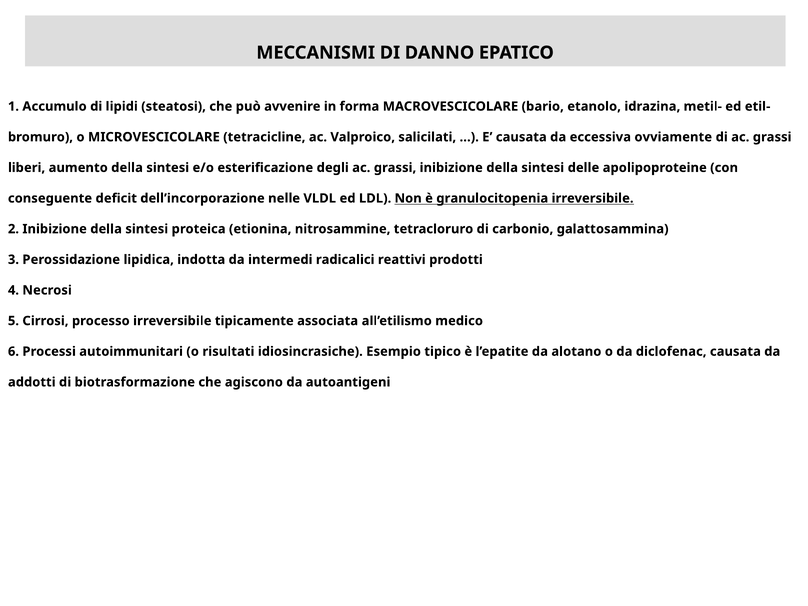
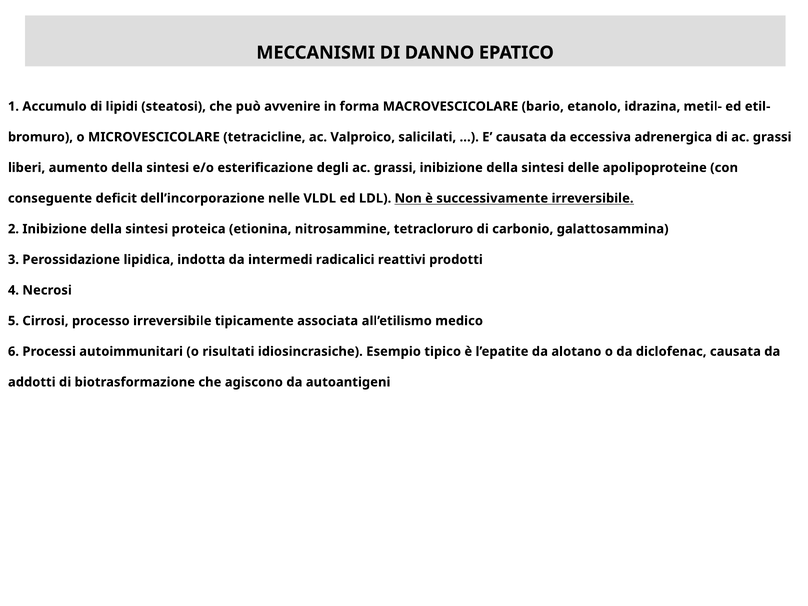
ovviamente: ovviamente -> adrenergica
granulocitopenia: granulocitopenia -> successivamente
